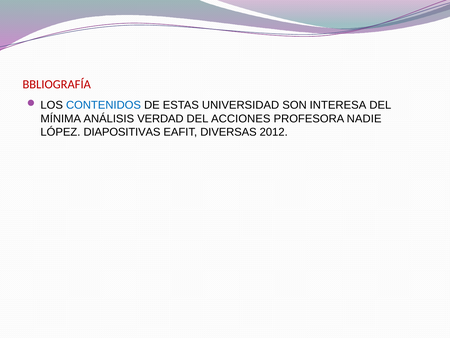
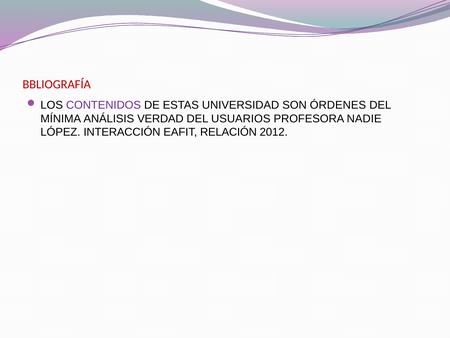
CONTENIDOS colour: blue -> purple
INTERESA: INTERESA -> ÓRDENES
ACCIONES: ACCIONES -> USUARIOS
DIAPOSITIVAS: DIAPOSITIVAS -> INTERACCIÓN
DIVERSAS: DIVERSAS -> RELACIÓN
